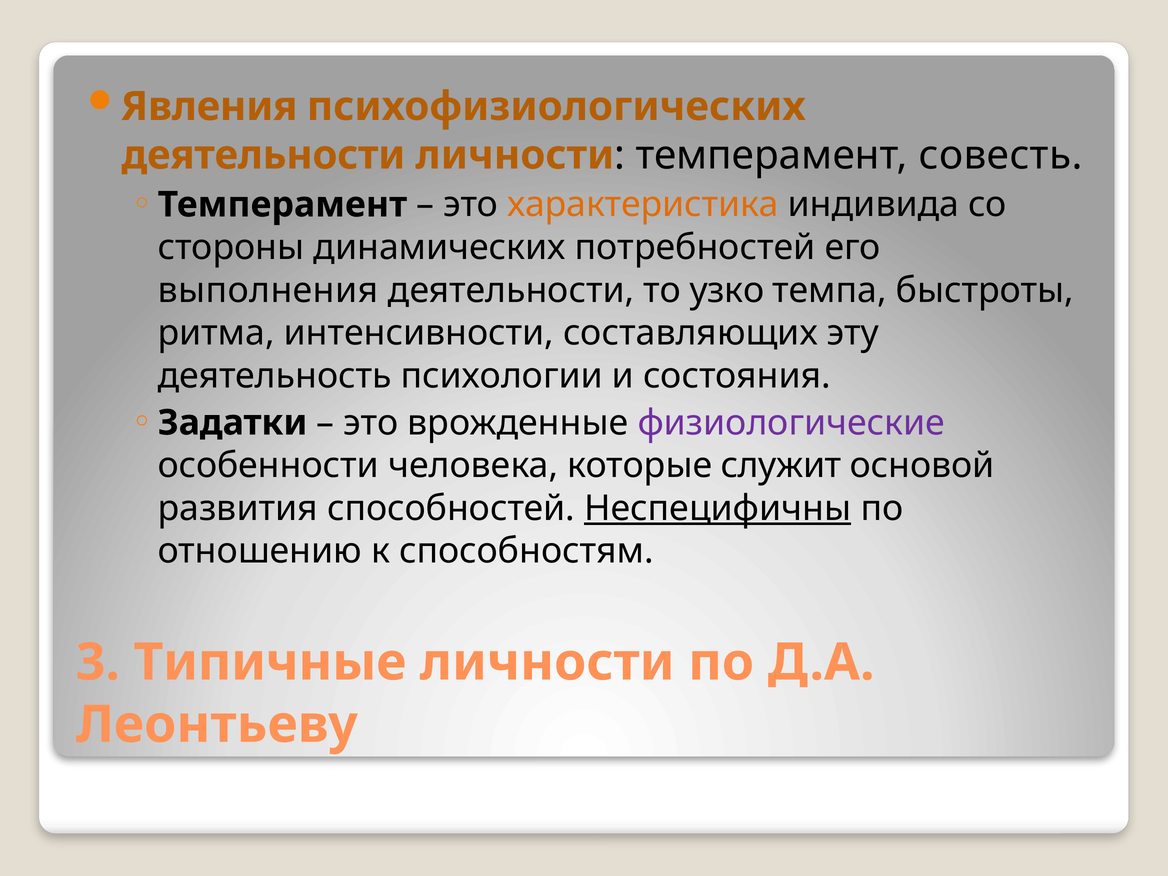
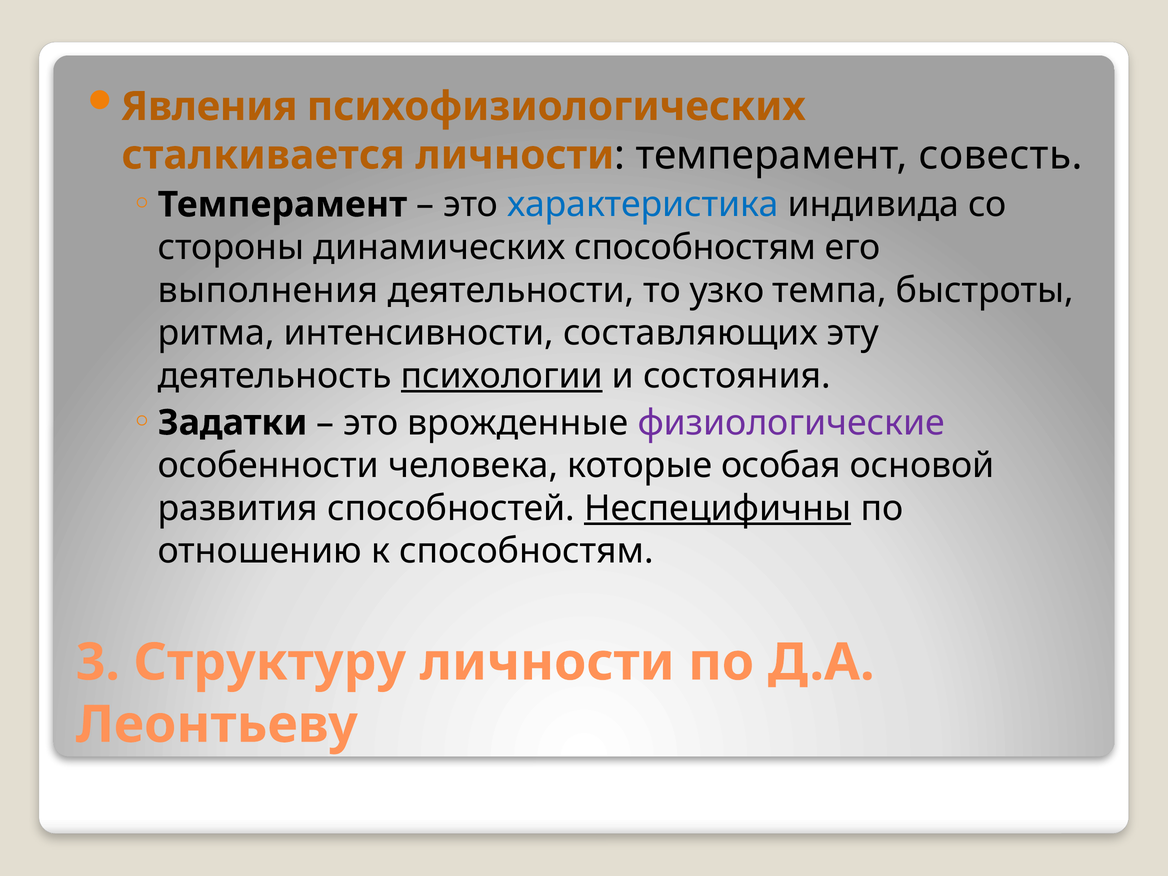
деятельности at (263, 155): деятельности -> сталкивается
характеристика colour: orange -> blue
динамических потребностей: потребностей -> способностям
психологии underline: none -> present
служит: служит -> особая
Типичные: Типичные -> Структуру
